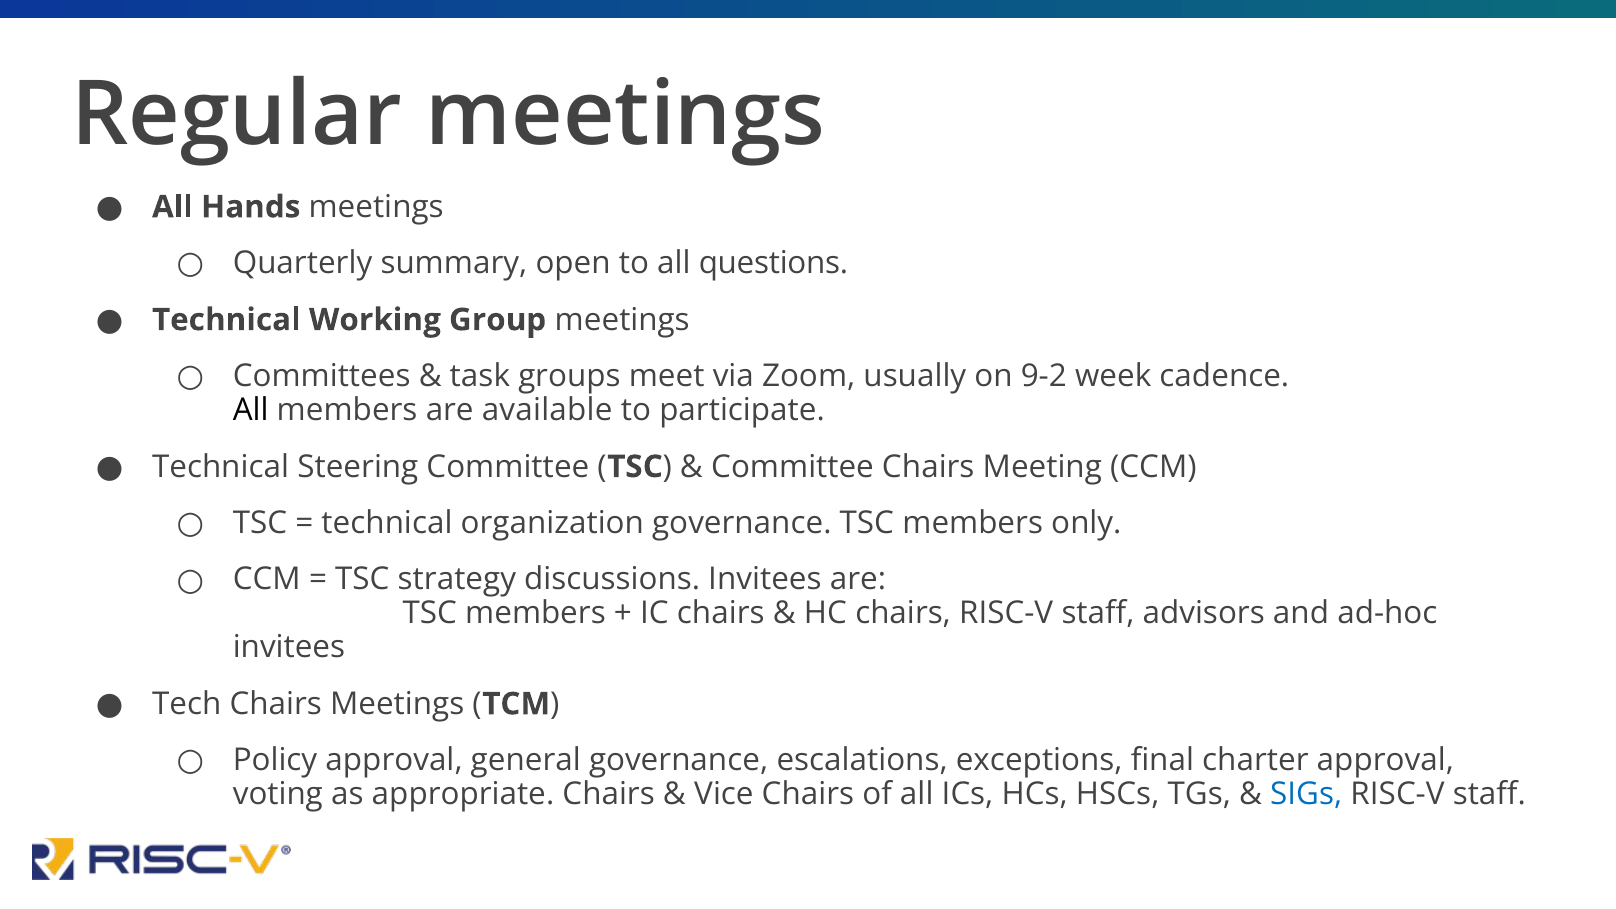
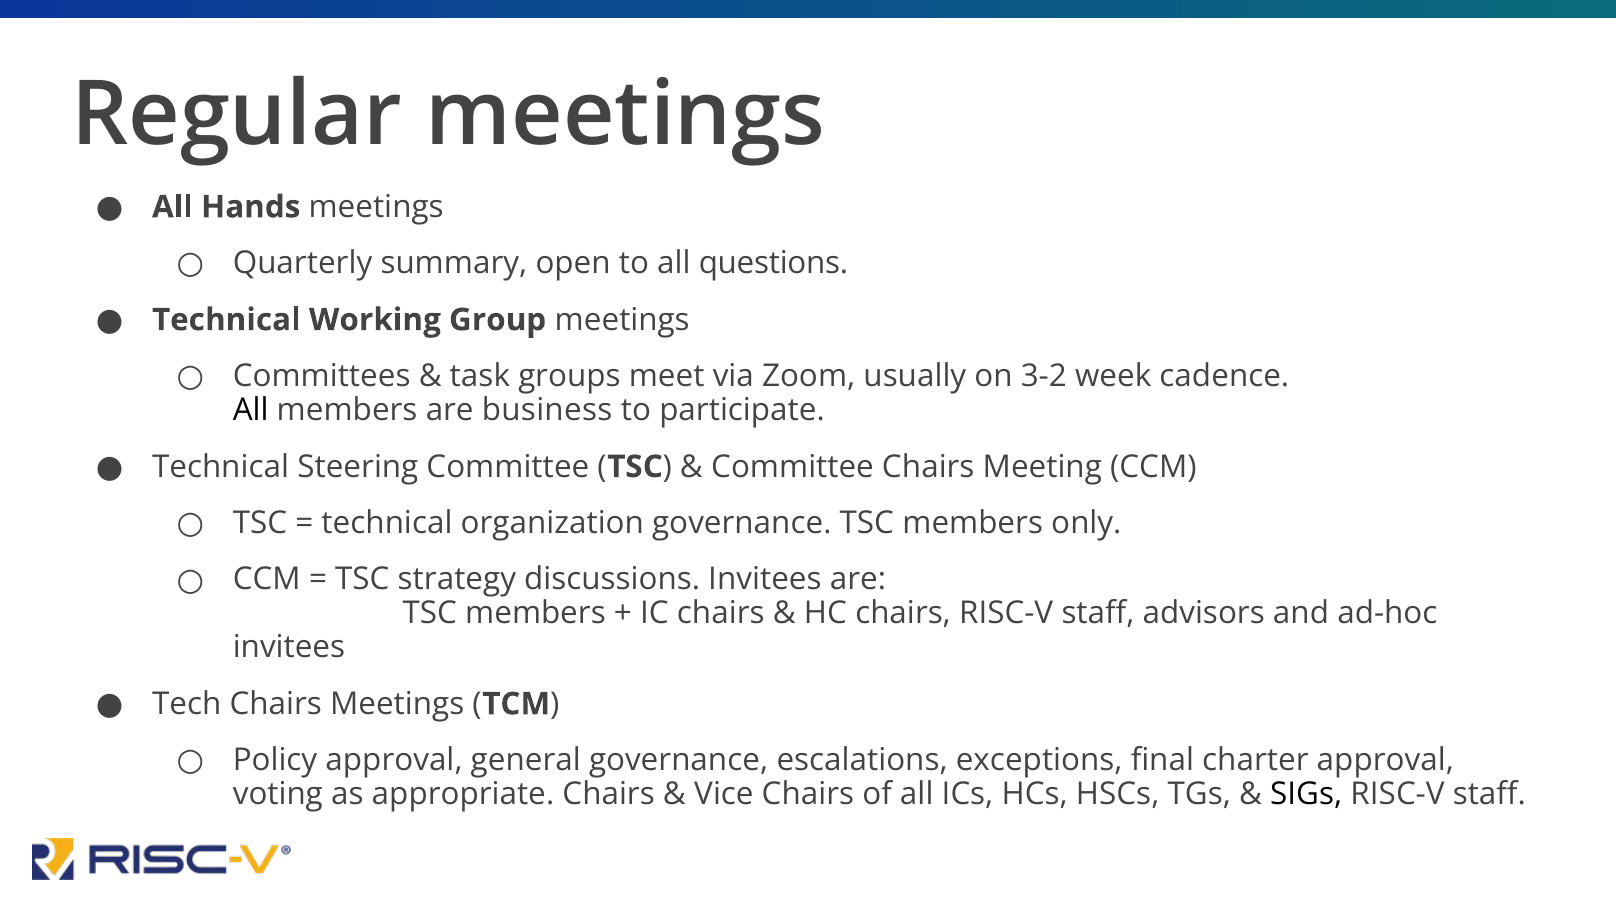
9-2: 9-2 -> 3-2
available: available -> business
SIGs colour: blue -> black
